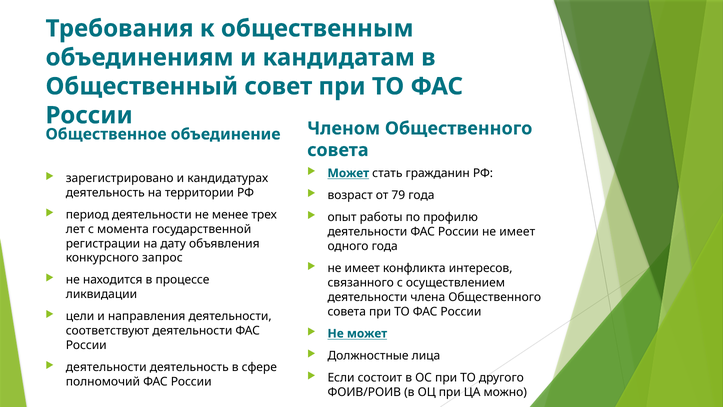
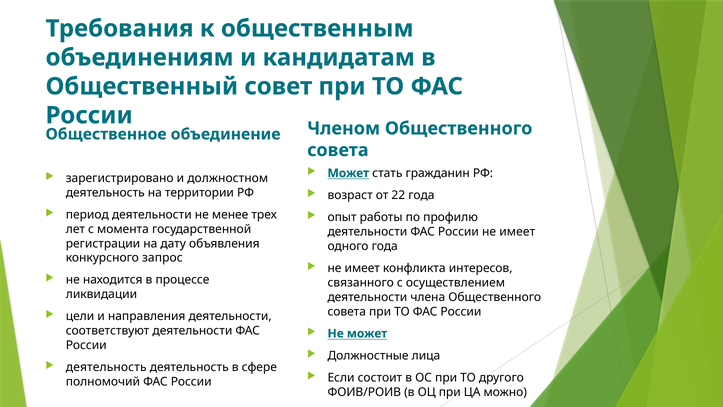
кандидатурах: кандидатурах -> должностном
79: 79 -> 22
деятельности at (106, 367): деятельности -> деятельность
